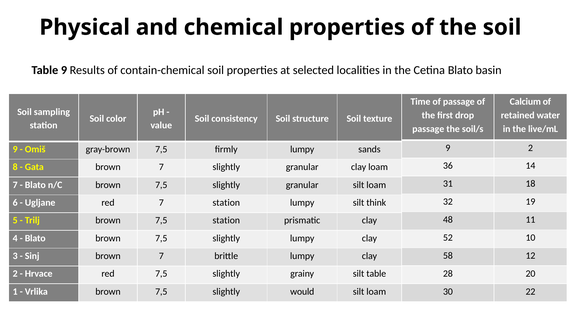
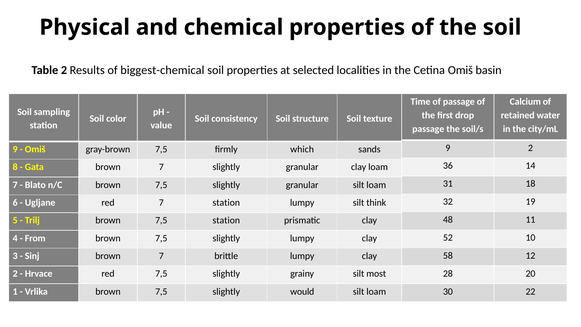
Table 9: 9 -> 2
contain-chemical: contain-chemical -> biggest-chemical
Cetina Blato: Blato -> Omiš
live/mL: live/mL -> city/mL
firmly lumpy: lumpy -> which
Blato at (35, 238): Blato -> From
silt table: table -> most
